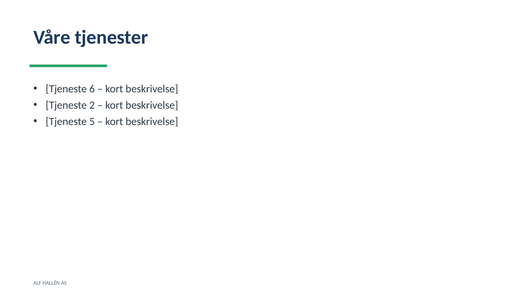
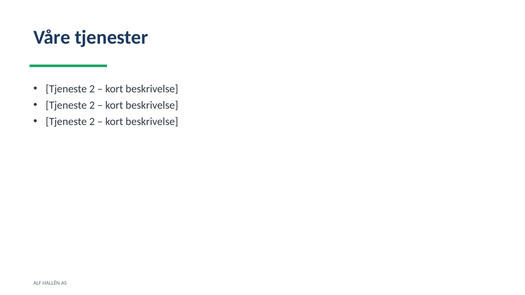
6 at (92, 89): 6 -> 2
5 at (92, 122): 5 -> 2
